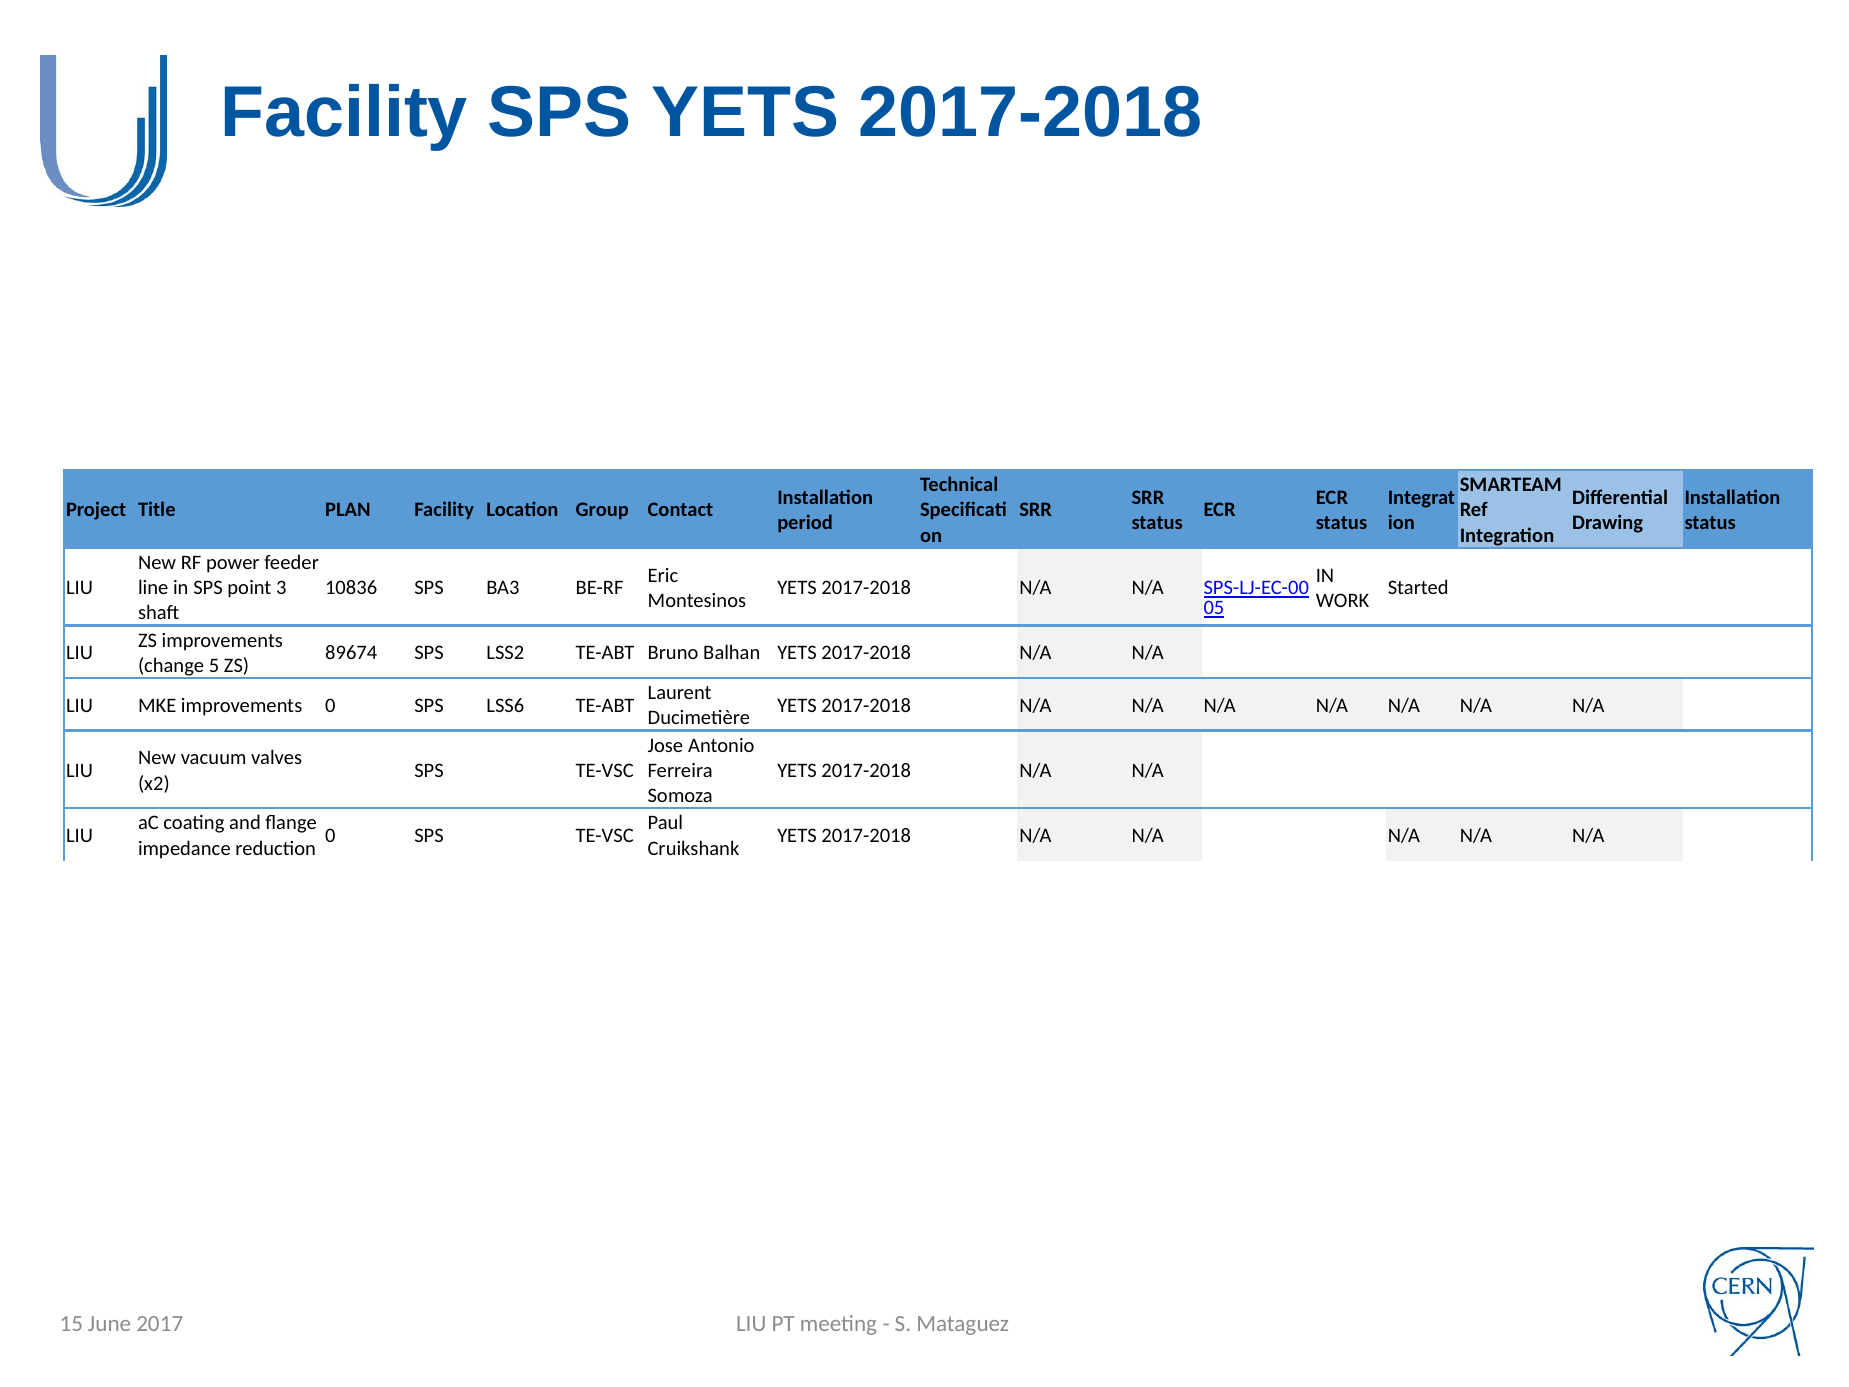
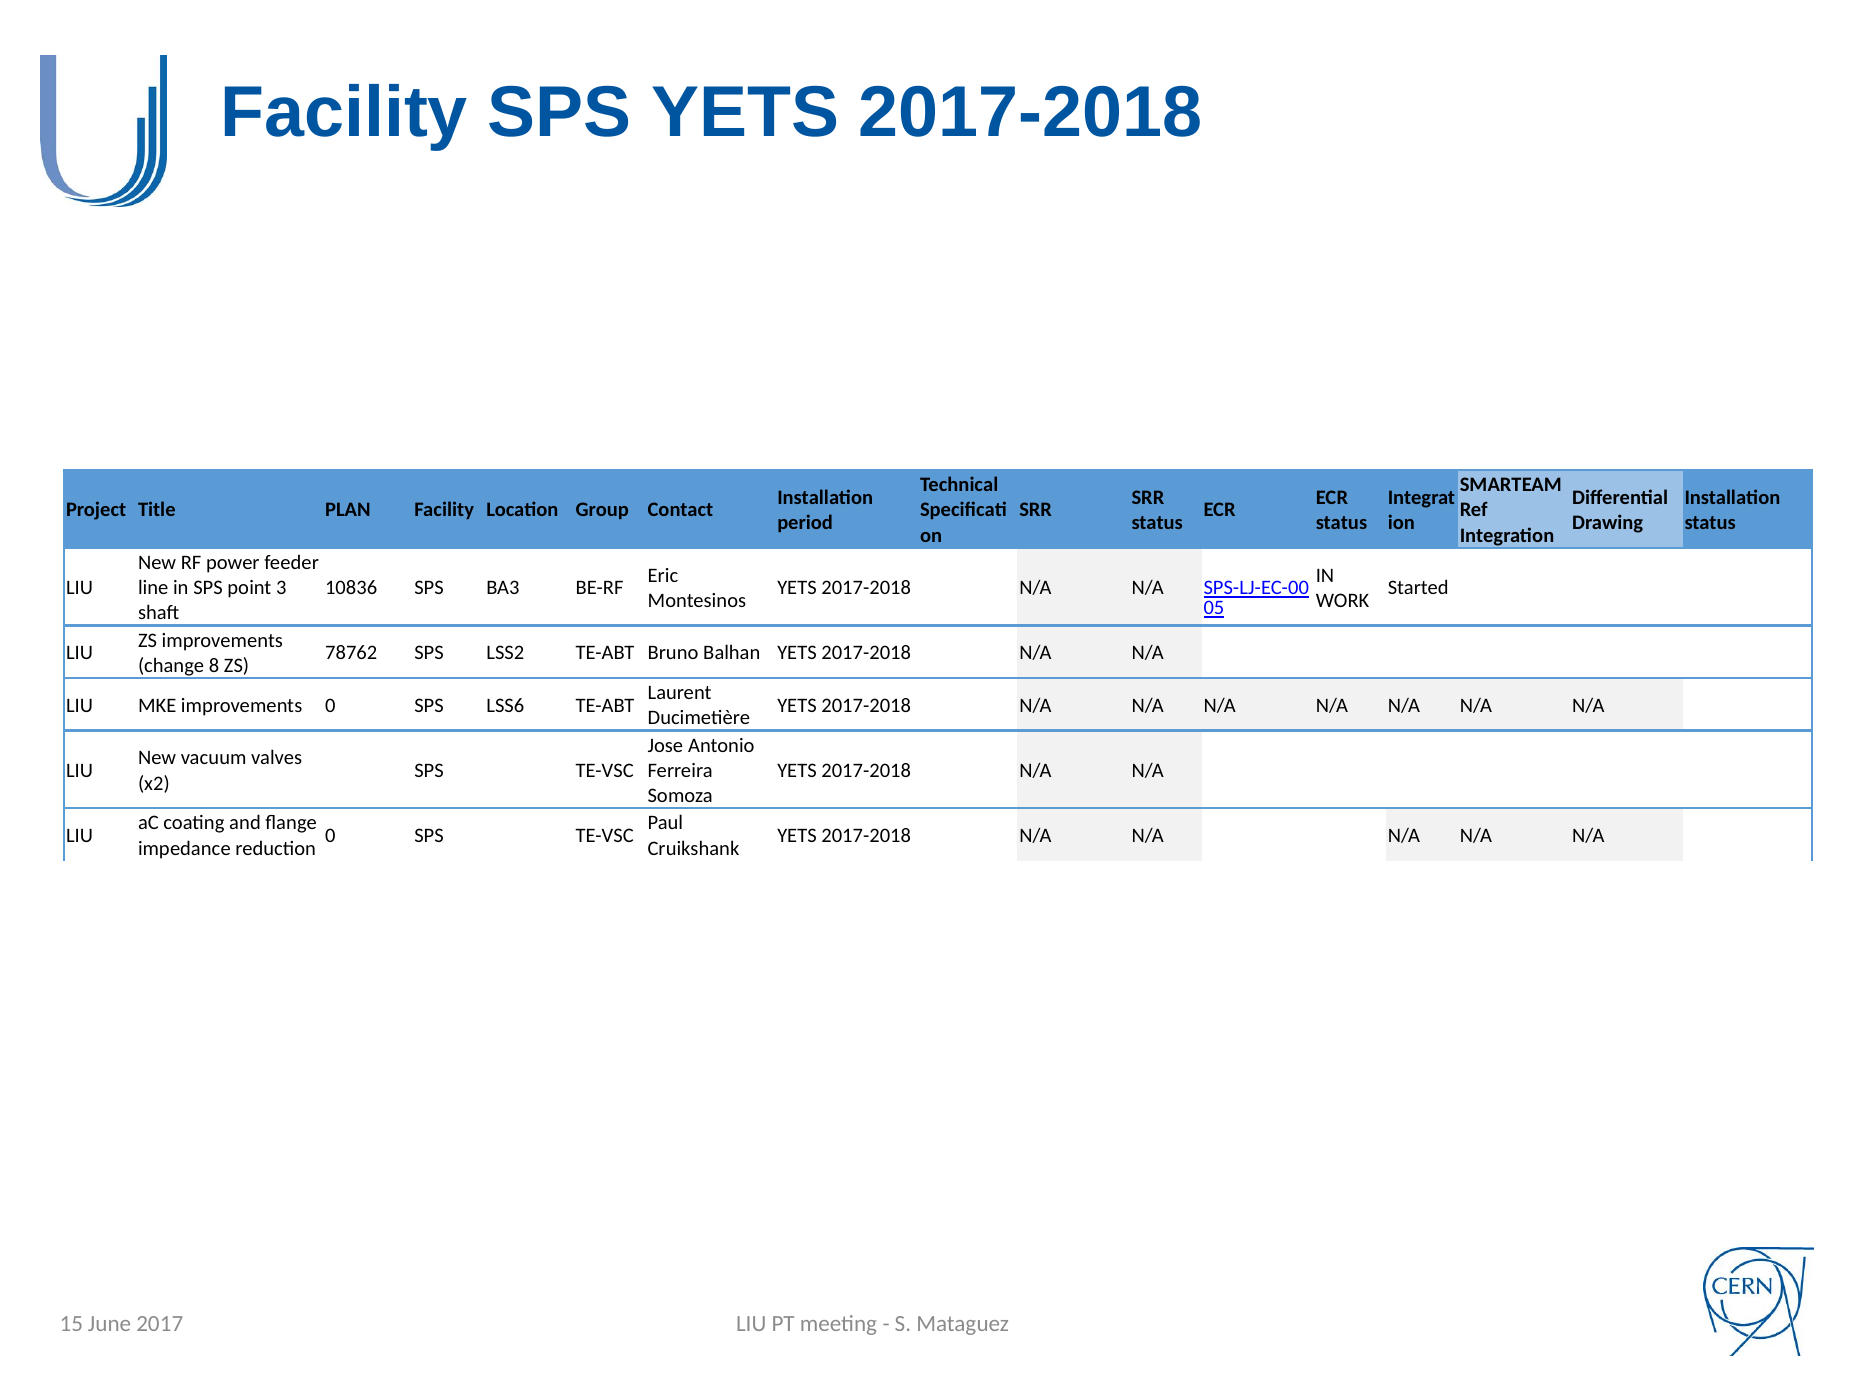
89674: 89674 -> 78762
5: 5 -> 8
